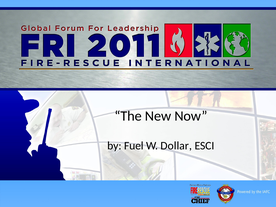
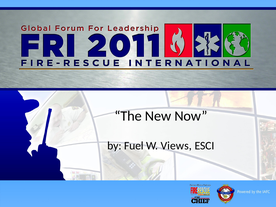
Dollar: Dollar -> Views
